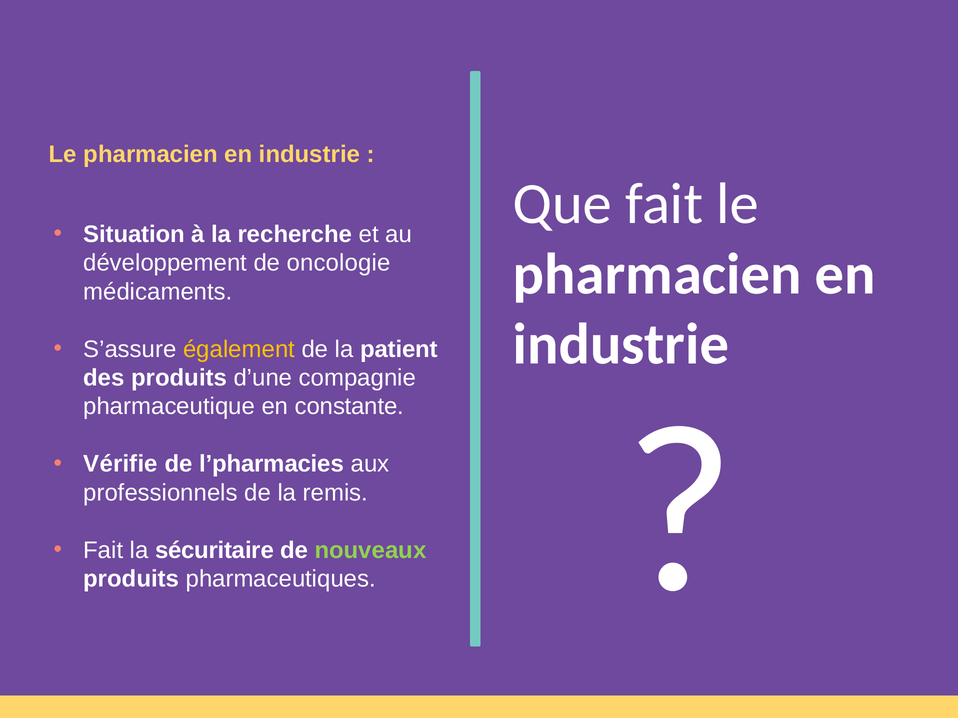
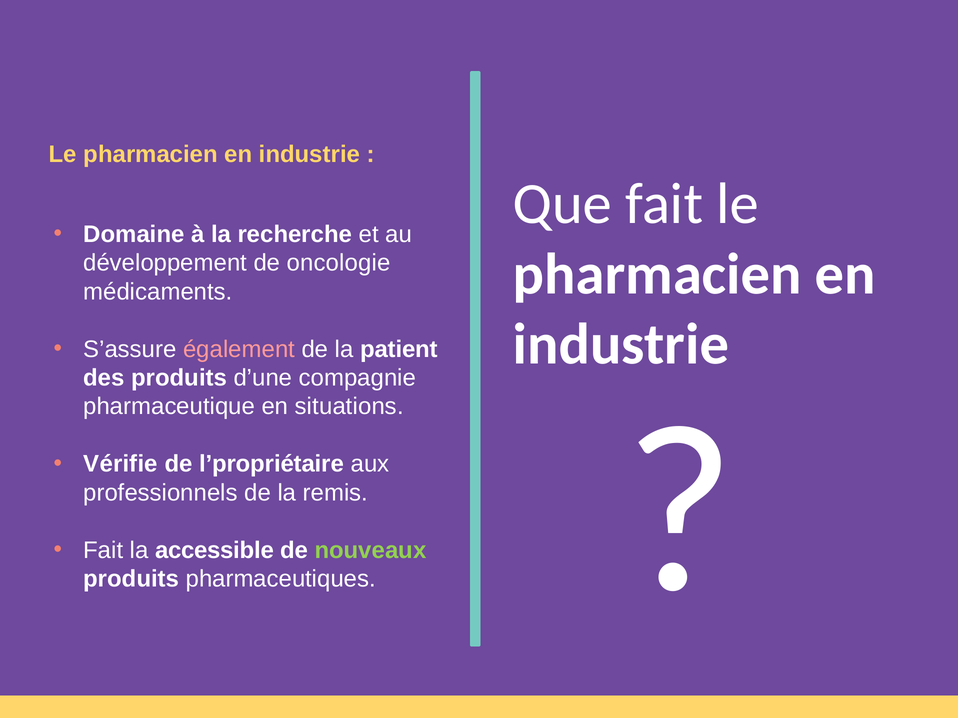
Situation: Situation -> Domaine
également colour: yellow -> pink
constante: constante -> situations
l’pharmacies: l’pharmacies -> l’propriétaire
sécuritaire: sécuritaire -> accessible
